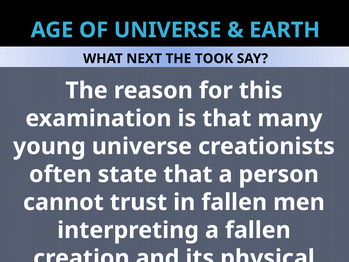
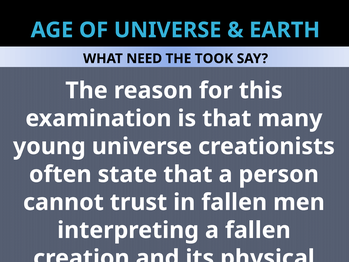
NEXT: NEXT -> NEED
